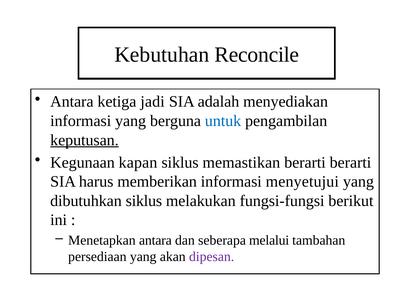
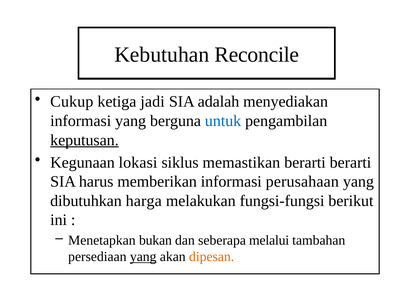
Antara at (72, 102): Antara -> Cukup
kapan: kapan -> lokasi
menyetujui: menyetujui -> perusahaan
dibutuhkan siklus: siklus -> harga
Menetapkan antara: antara -> bukan
yang at (143, 256) underline: none -> present
dipesan colour: purple -> orange
